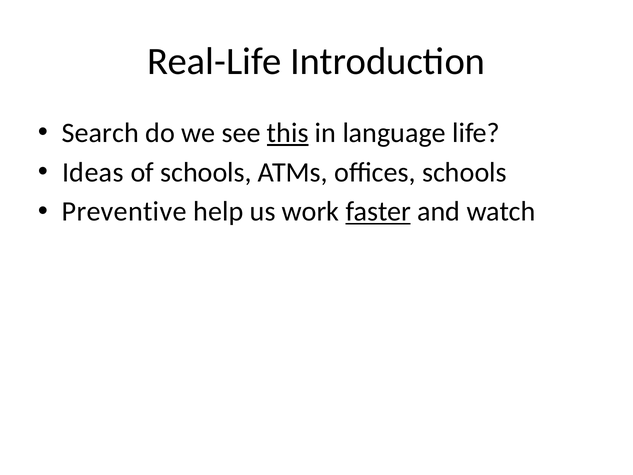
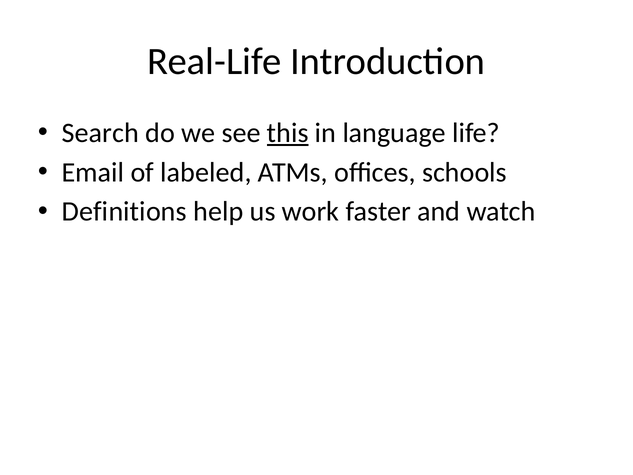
Ideas: Ideas -> Email
of schools: schools -> labeled
Preventive: Preventive -> Definitions
faster underline: present -> none
